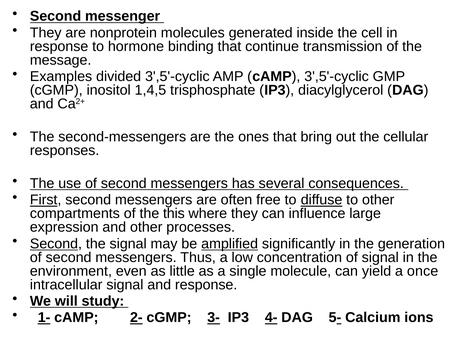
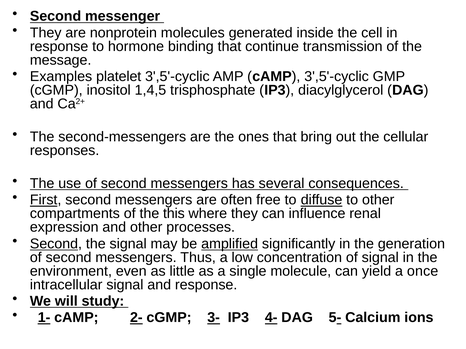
divided: divided -> platelet
large: large -> renal
